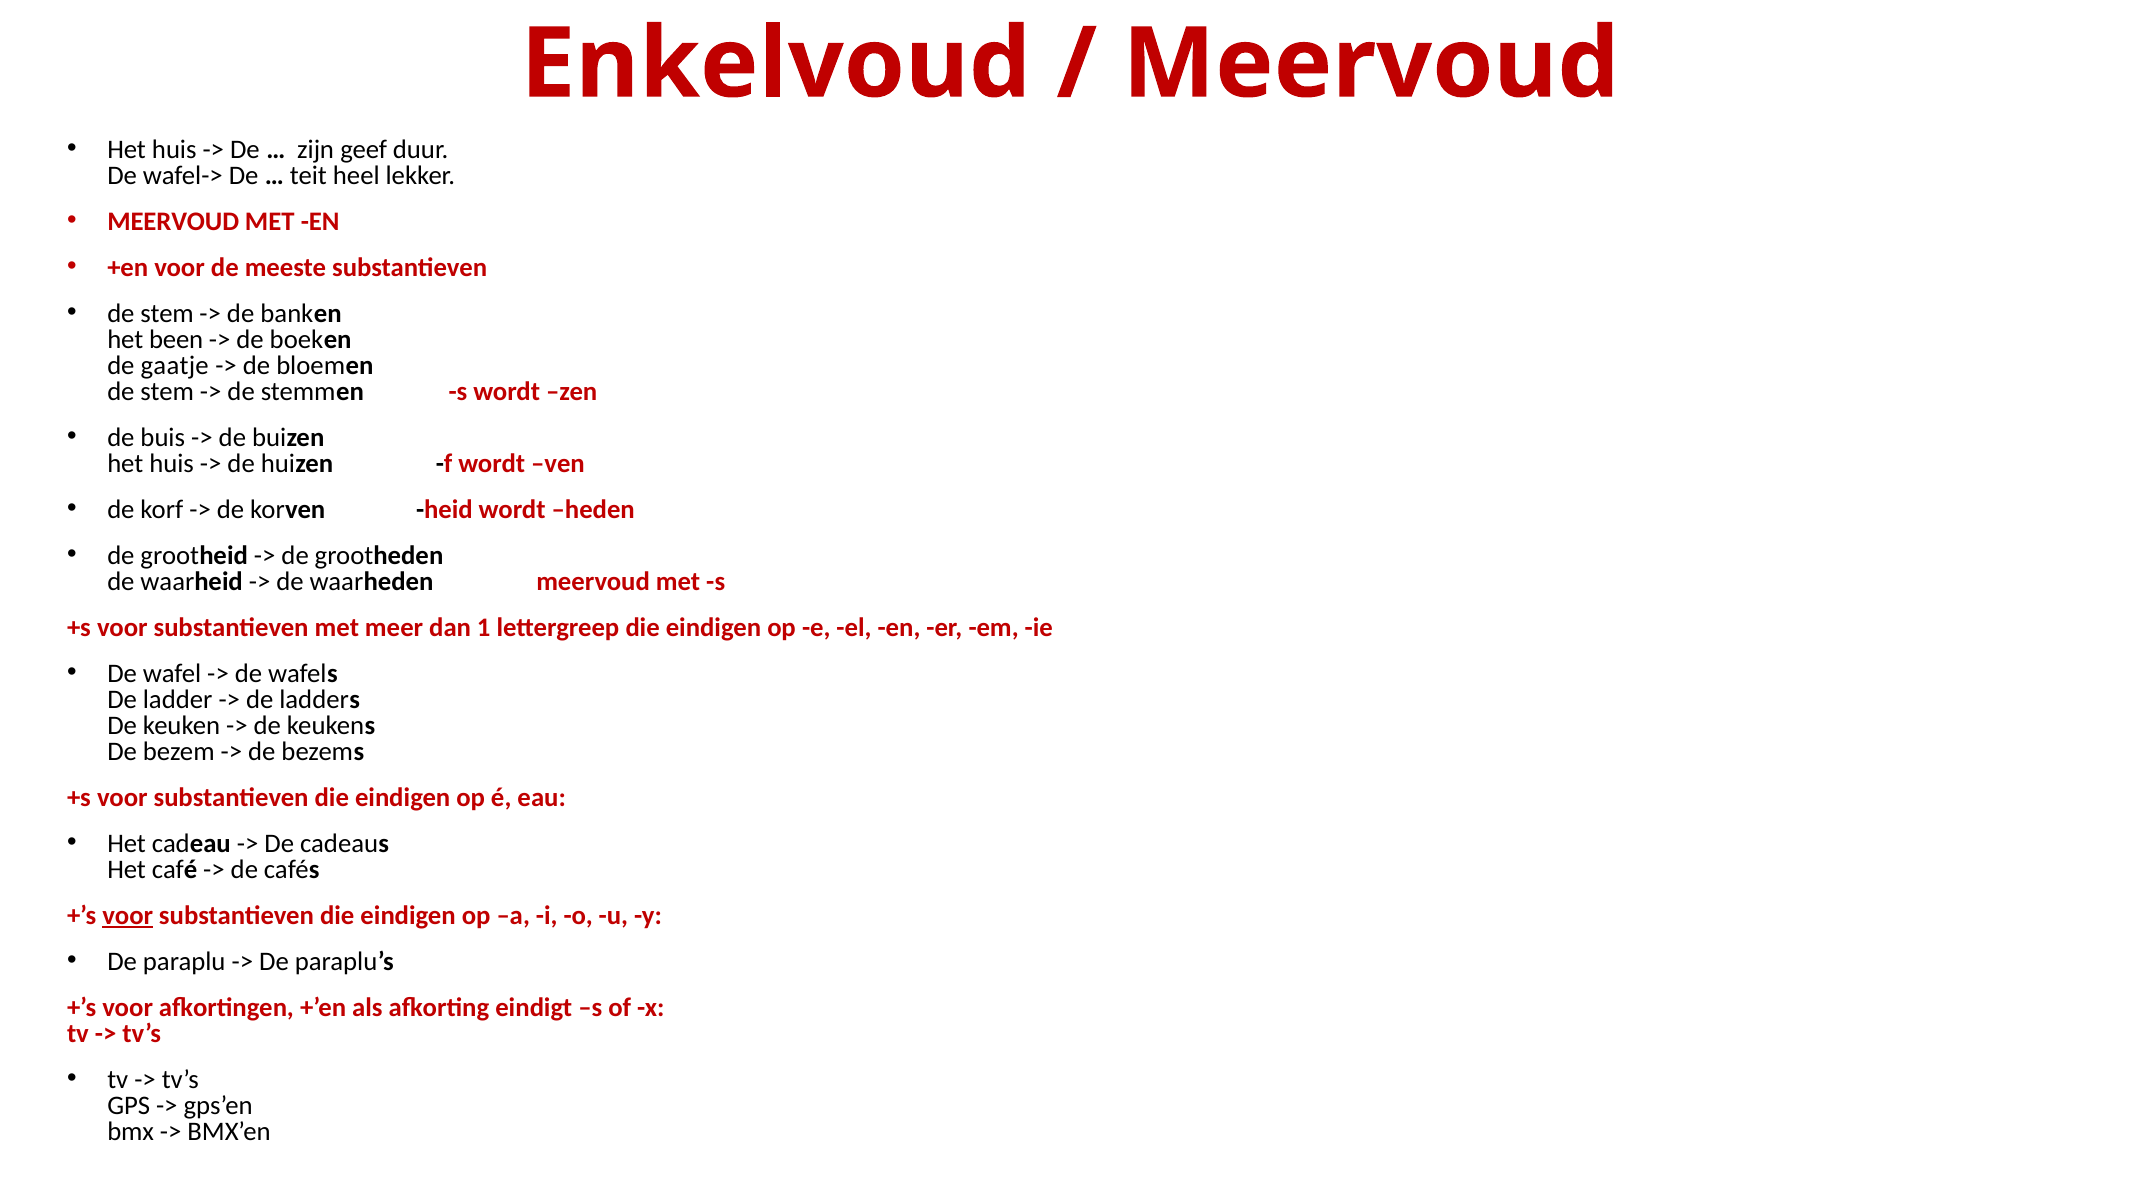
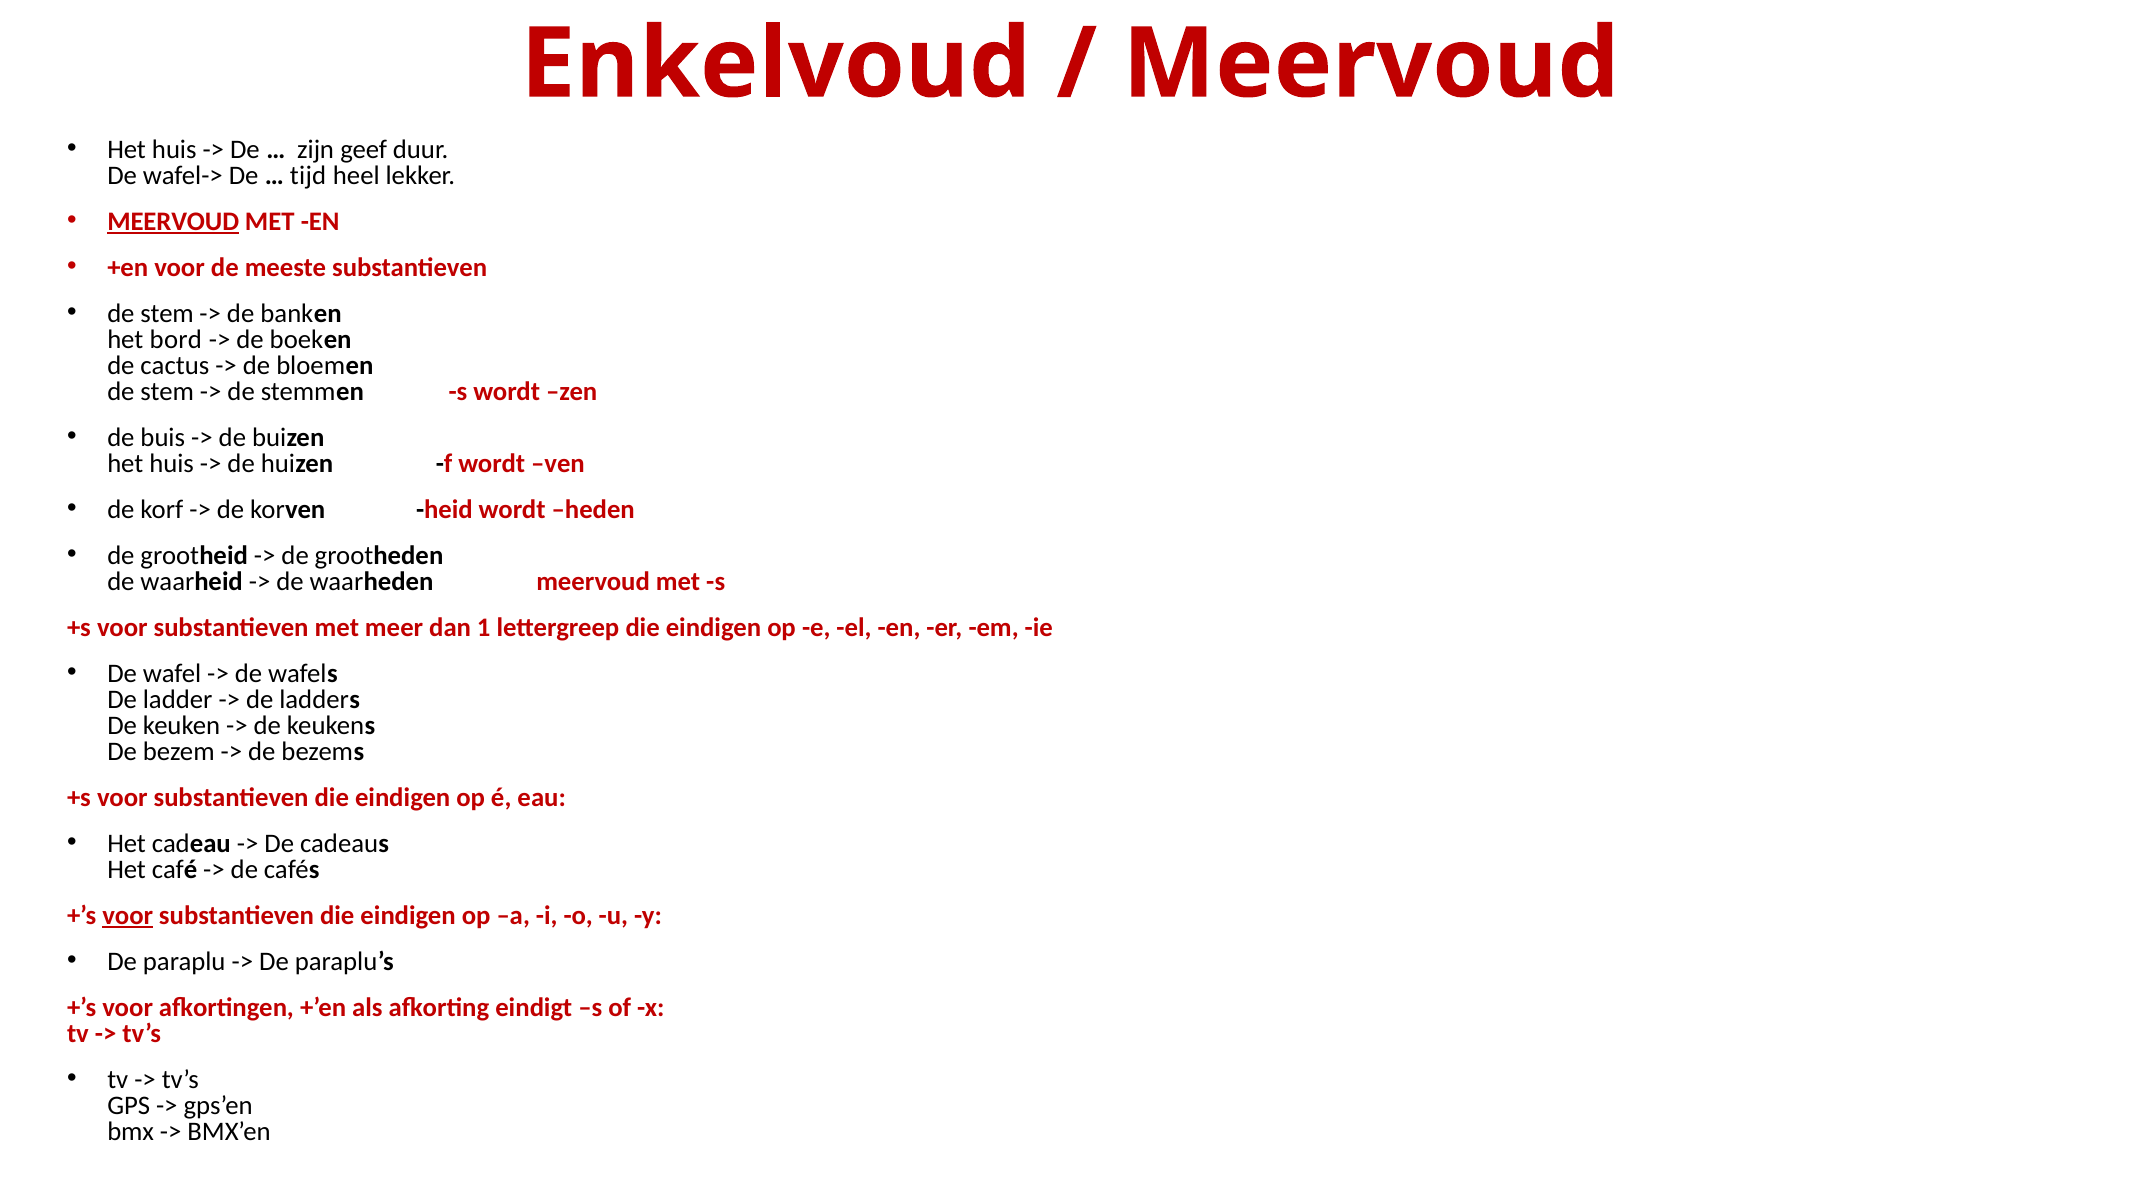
teit: teit -> tijd
MEERVOUD at (173, 222) underline: none -> present
been: been -> bord
gaatje: gaatje -> cactus
